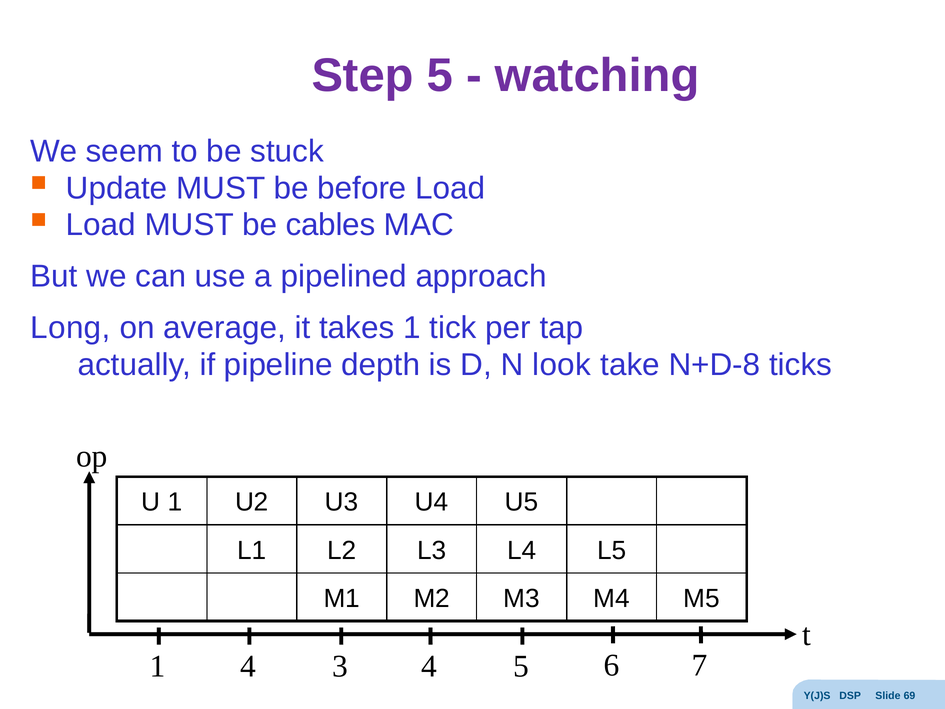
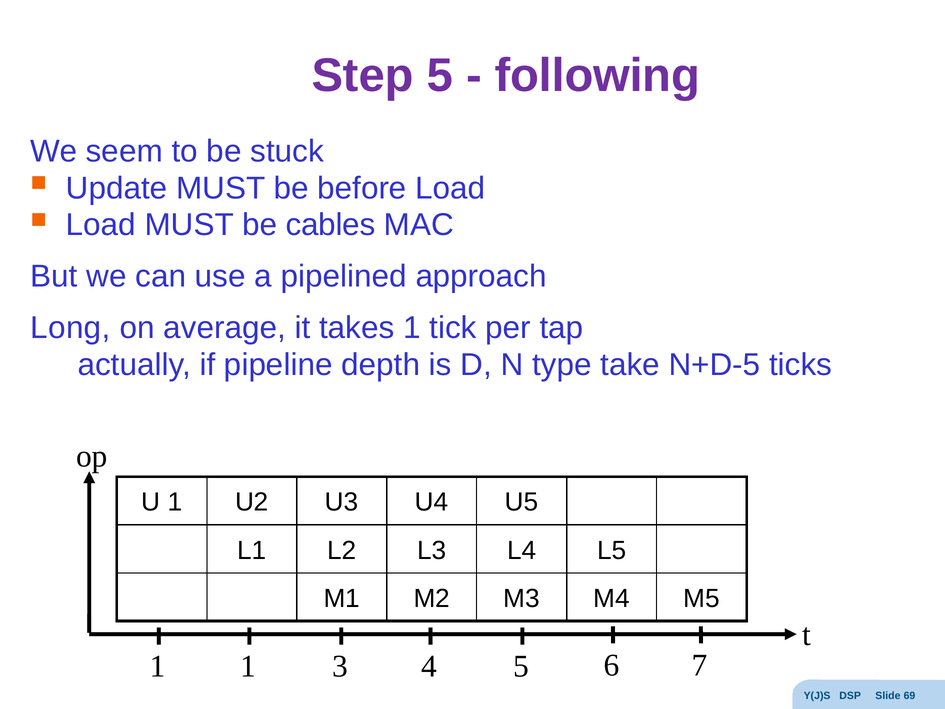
watching: watching -> following
look: look -> type
N+D-8: N+D-8 -> N+D-5
1 4: 4 -> 1
